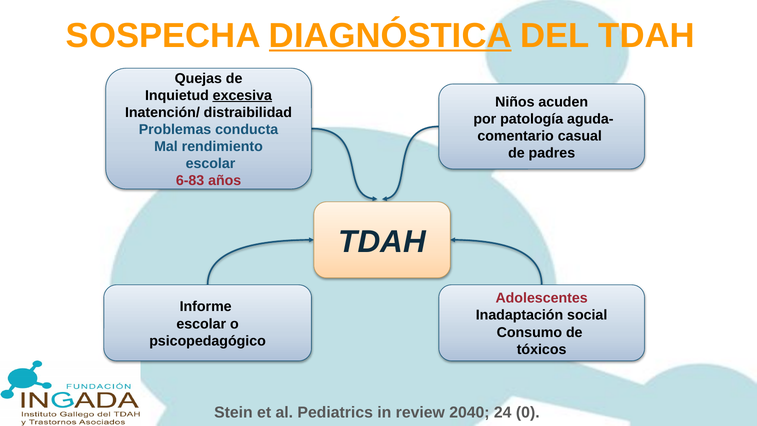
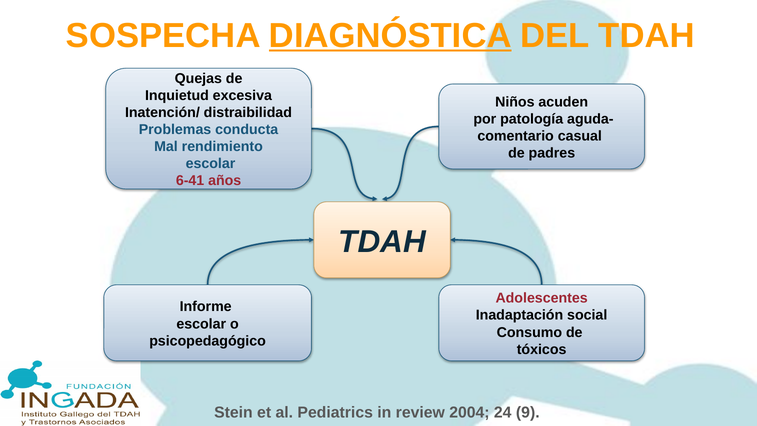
excesiva underline: present -> none
6-83: 6-83 -> 6-41
2040: 2040 -> 2004
0: 0 -> 9
